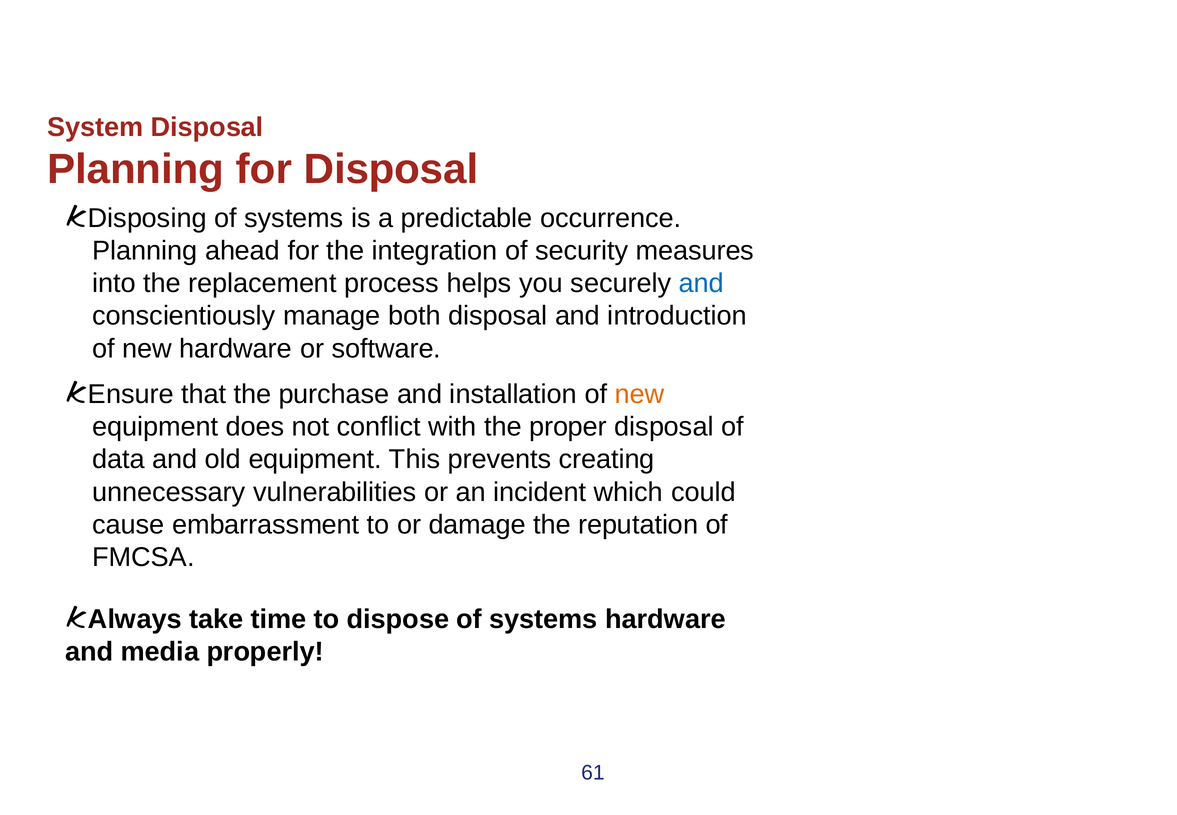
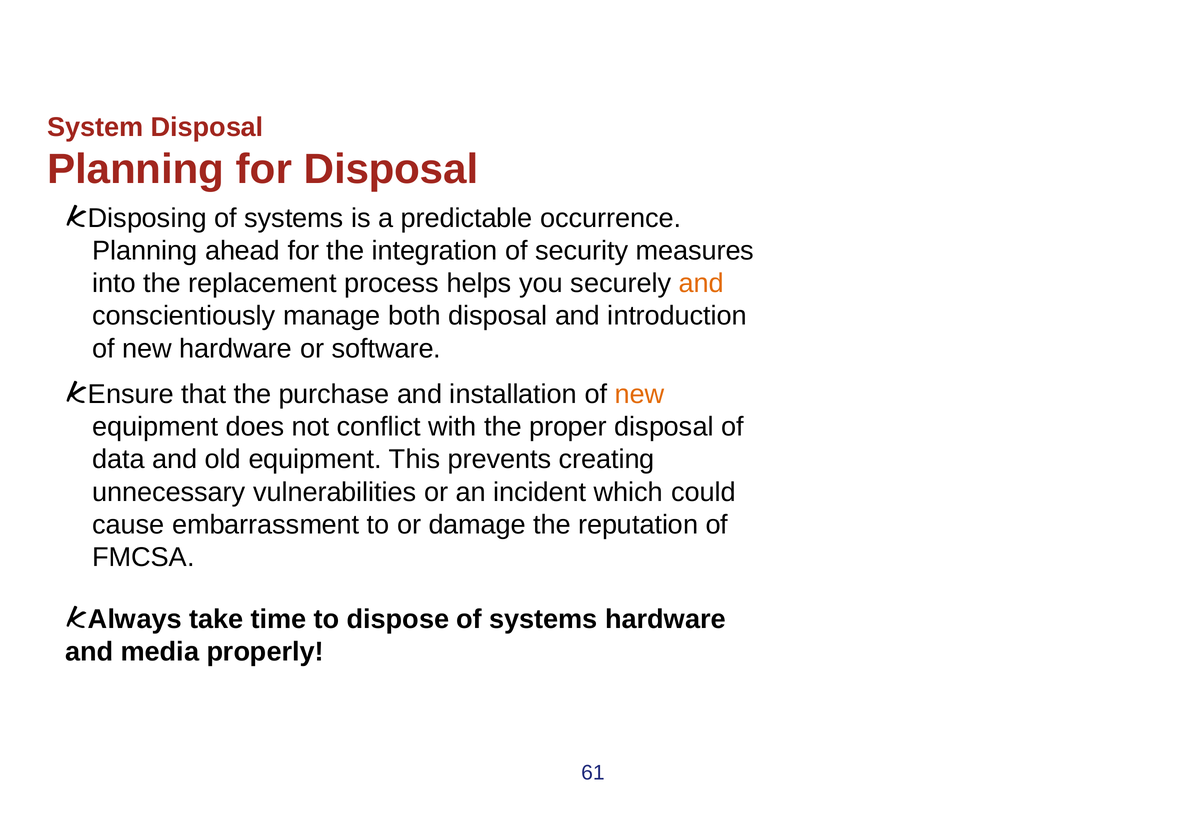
and at (701, 283) colour: blue -> orange
